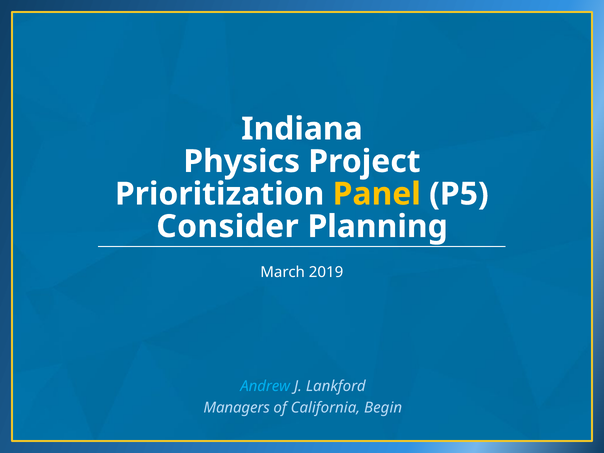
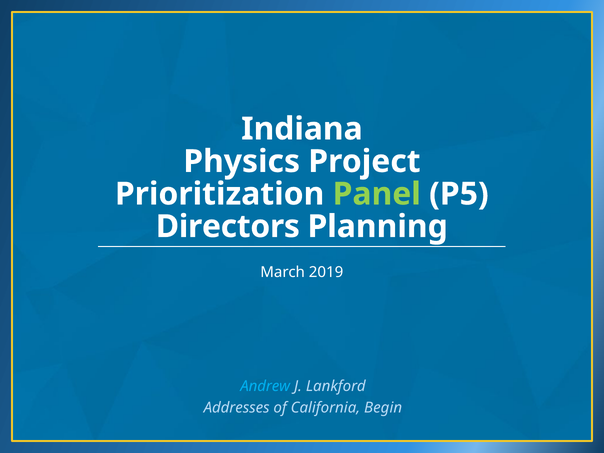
Panel colour: yellow -> light green
Consider: Consider -> Directors
Managers: Managers -> Addresses
